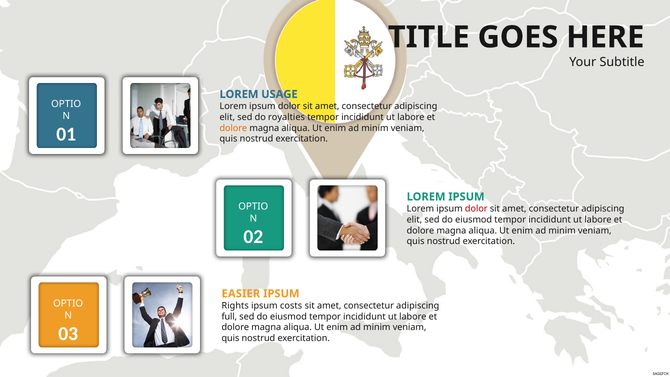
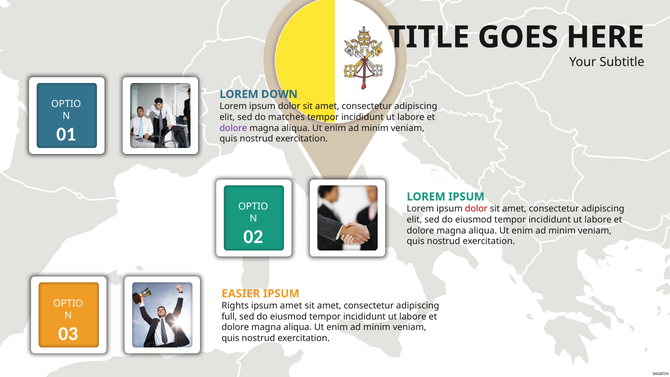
USAGE: USAGE -> DOWN
royalties: royalties -> matches
dolore at (233, 128) colour: orange -> purple
ipsum costs: costs -> amet
